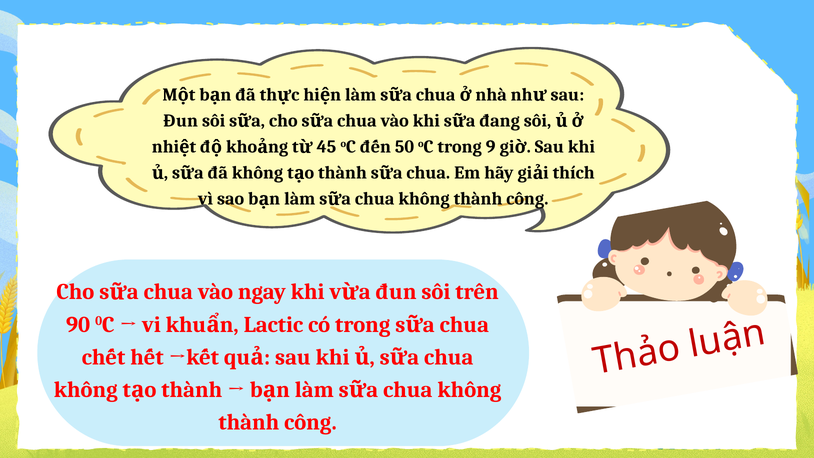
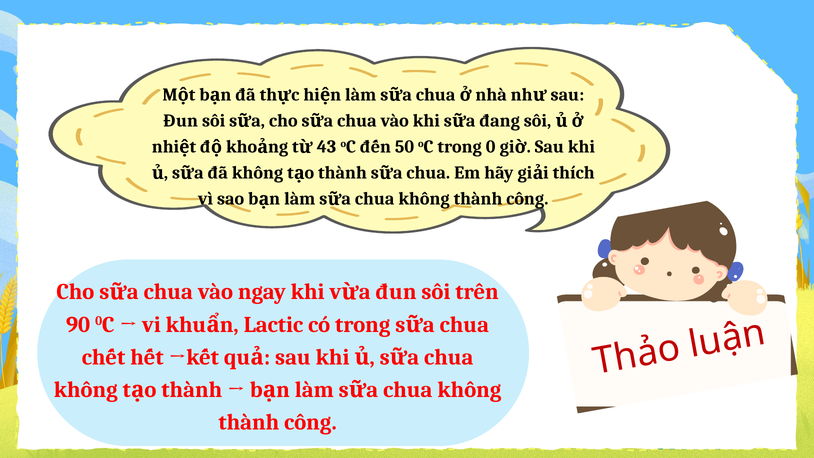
45: 45 -> 43
9: 9 -> 0
